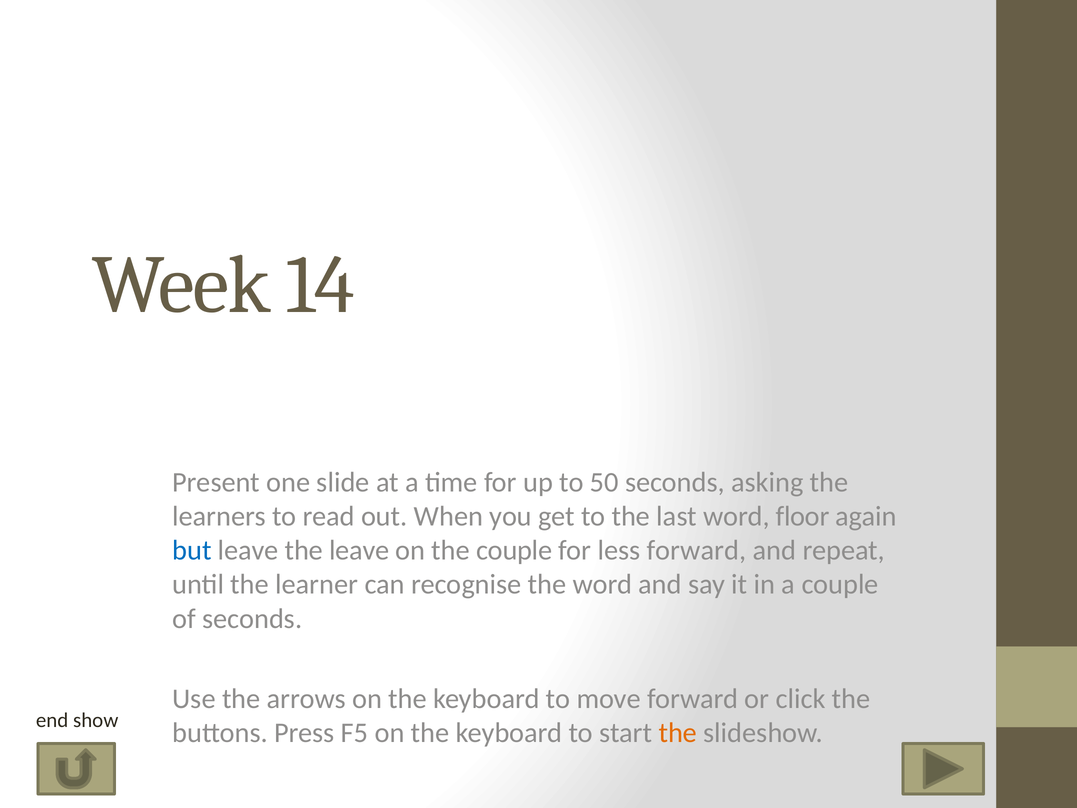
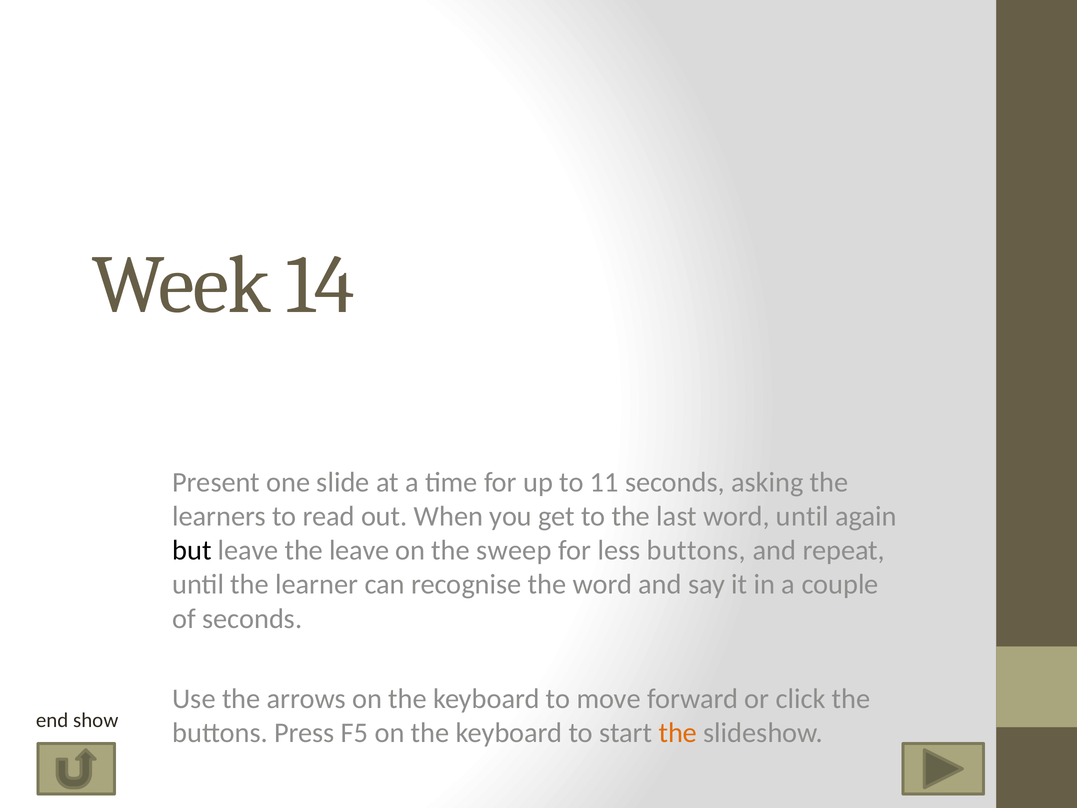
50: 50 -> 11
word floor: floor -> until
but colour: blue -> black
the couple: couple -> sweep
less forward: forward -> buttons
